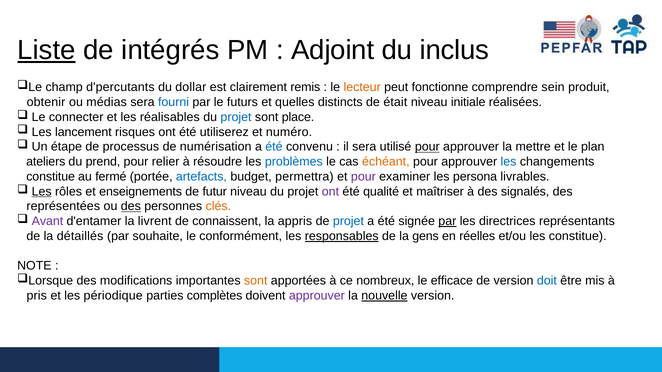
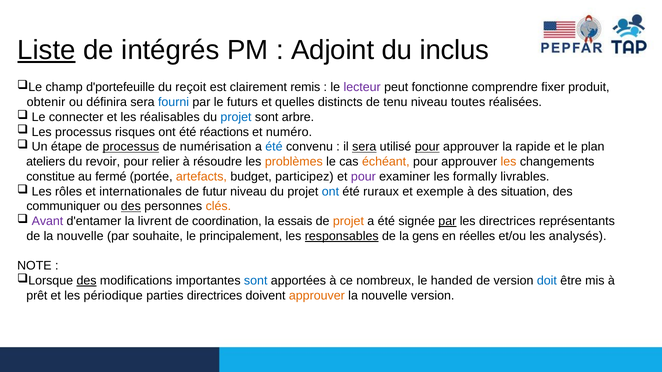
d'percutants: d'percutants -> d'portefeuille
dollar: dollar -> reçoit
lecteur colour: orange -> purple
sein: sein -> fixer
médias: médias -> définira
était: était -> tenu
initiale: initiale -> toutes
place: place -> arbre
Les lancement: lancement -> processus
utiliserez: utiliserez -> réactions
processus at (131, 147) underline: none -> present
sera at (364, 147) underline: none -> present
mettre: mettre -> rapide
prend: prend -> revoir
problèmes colour: blue -> orange
les at (509, 162) colour: blue -> orange
artefacts colour: blue -> orange
permettra: permettra -> participez
persona: persona -> formally
Les at (42, 192) underline: present -> none
enseignements: enseignements -> internationales
ont at (330, 192) colour: purple -> blue
qualité: qualité -> ruraux
maîtriser: maîtriser -> exemple
signalés: signalés -> situation
représentées: représentées -> communiquer
connaissent: connaissent -> coordination
appris: appris -> essais
projet at (348, 221) colour: blue -> orange
de la détaillés: détaillés -> nouvelle
conformément: conformément -> principalement
les constitue: constitue -> analysés
des at (87, 281) underline: none -> present
sont at (256, 281) colour: orange -> blue
efficace: efficace -> handed
pris: pris -> prêt
parties complètes: complètes -> directrices
approuver at (317, 296) colour: purple -> orange
nouvelle at (384, 296) underline: present -> none
